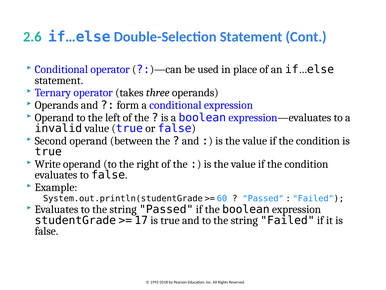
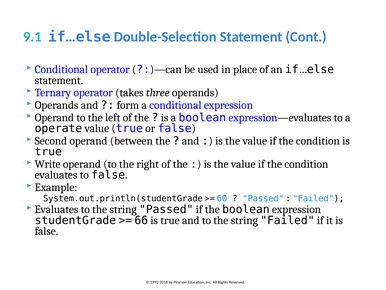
2.6: 2.6 -> 9.1
invalid: invalid -> operate
17: 17 -> 66
